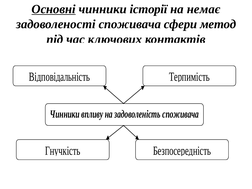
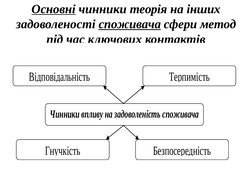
історії: історії -> теорія
немає: немає -> інших
споживача at (130, 24) underline: none -> present
